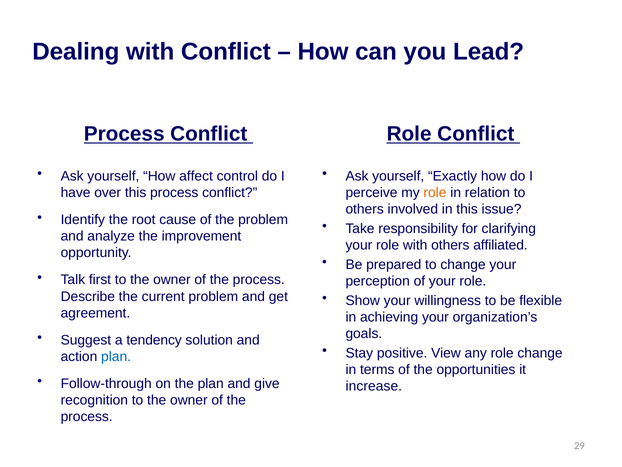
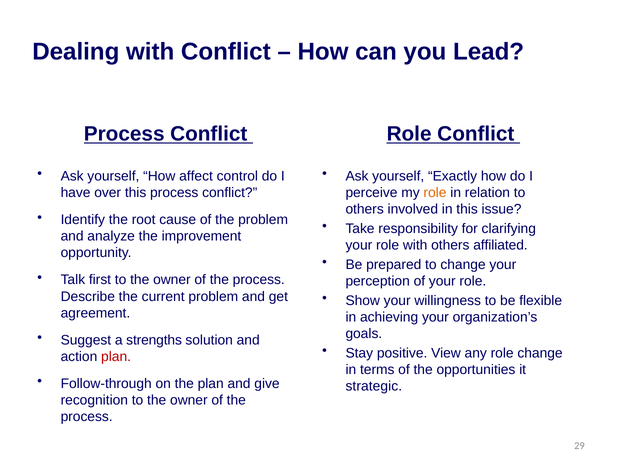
tendency: tendency -> strengths
plan at (116, 356) colour: blue -> red
increase: increase -> strategic
